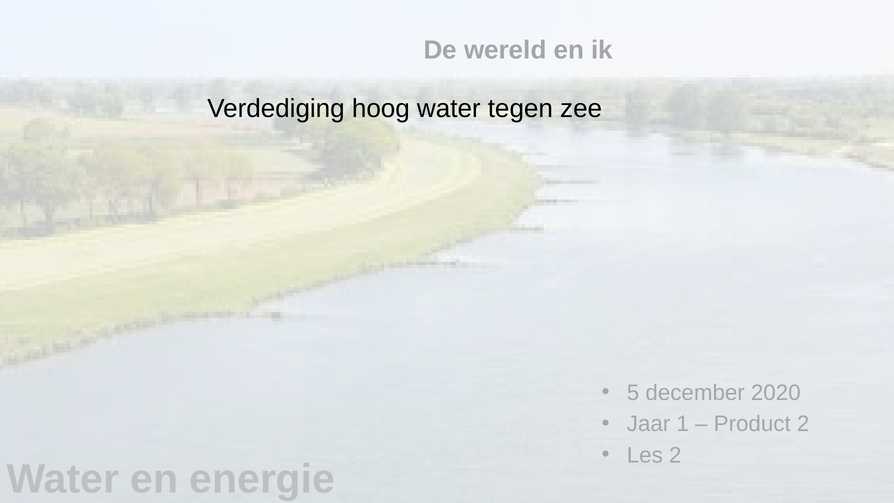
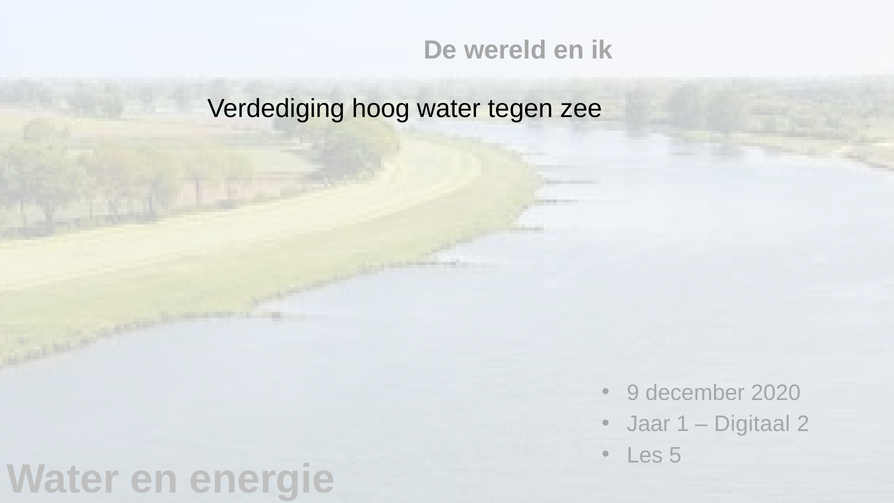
5: 5 -> 9
Product: Product -> Digitaal
Les 2: 2 -> 5
